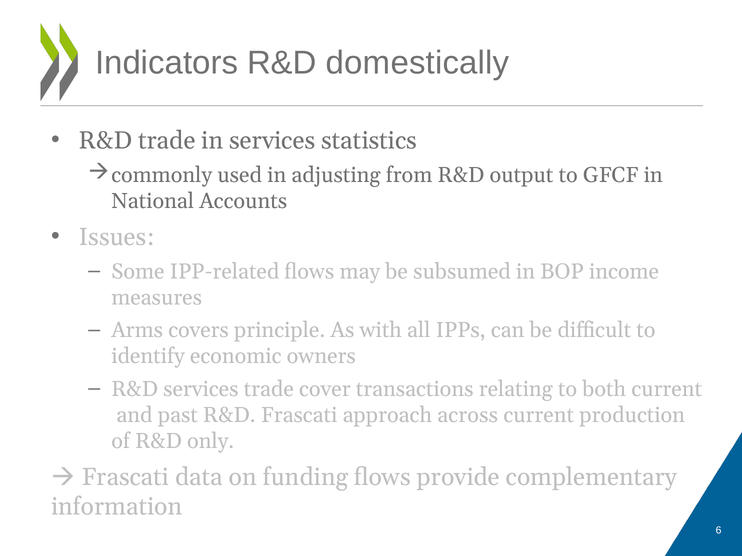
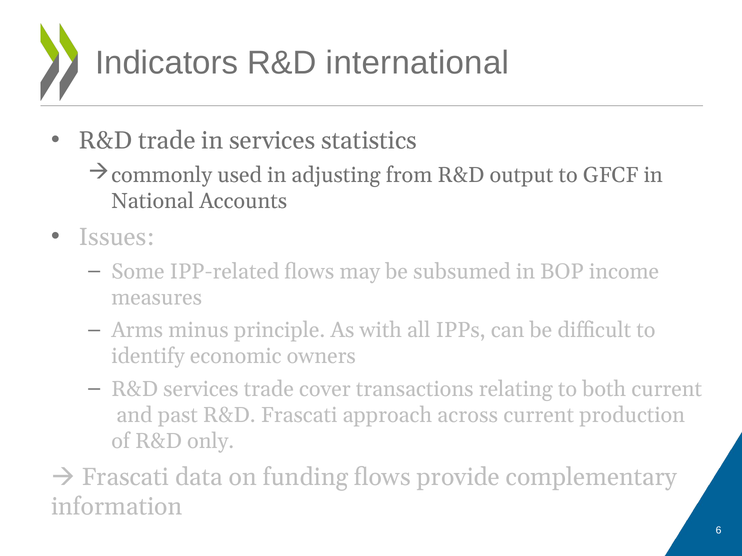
domestically: domestically -> international
covers: covers -> minus
